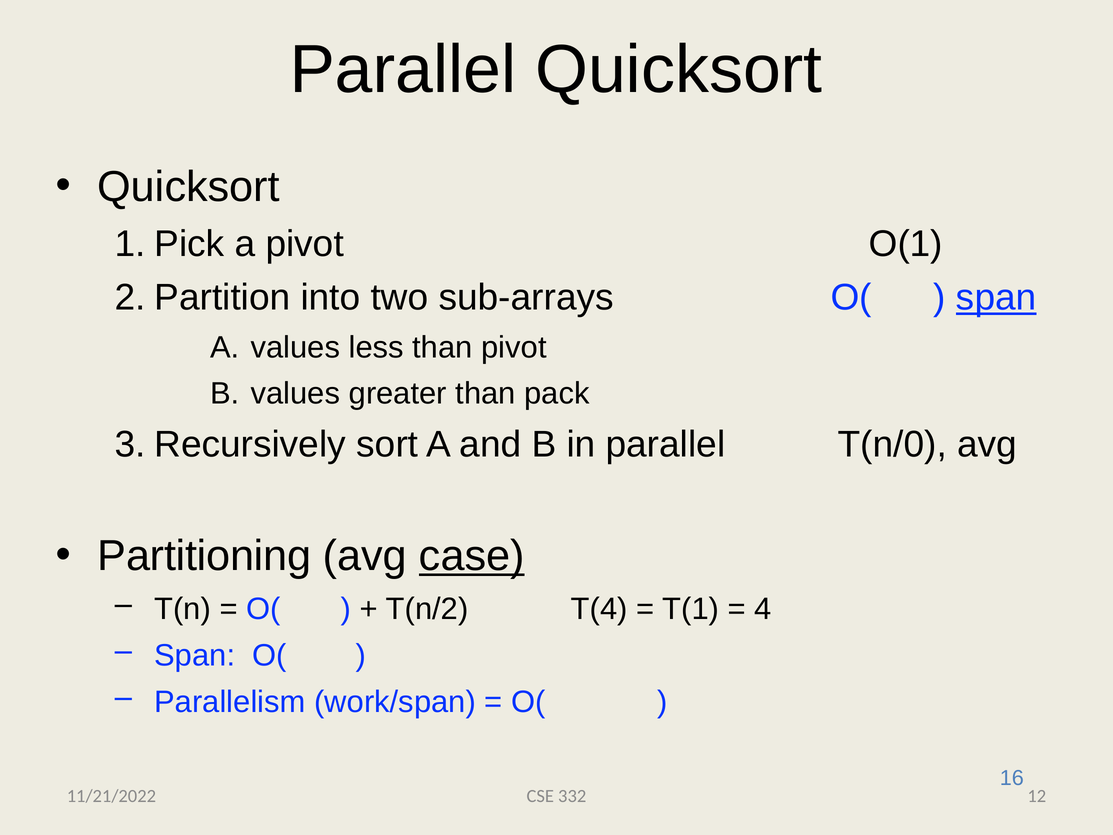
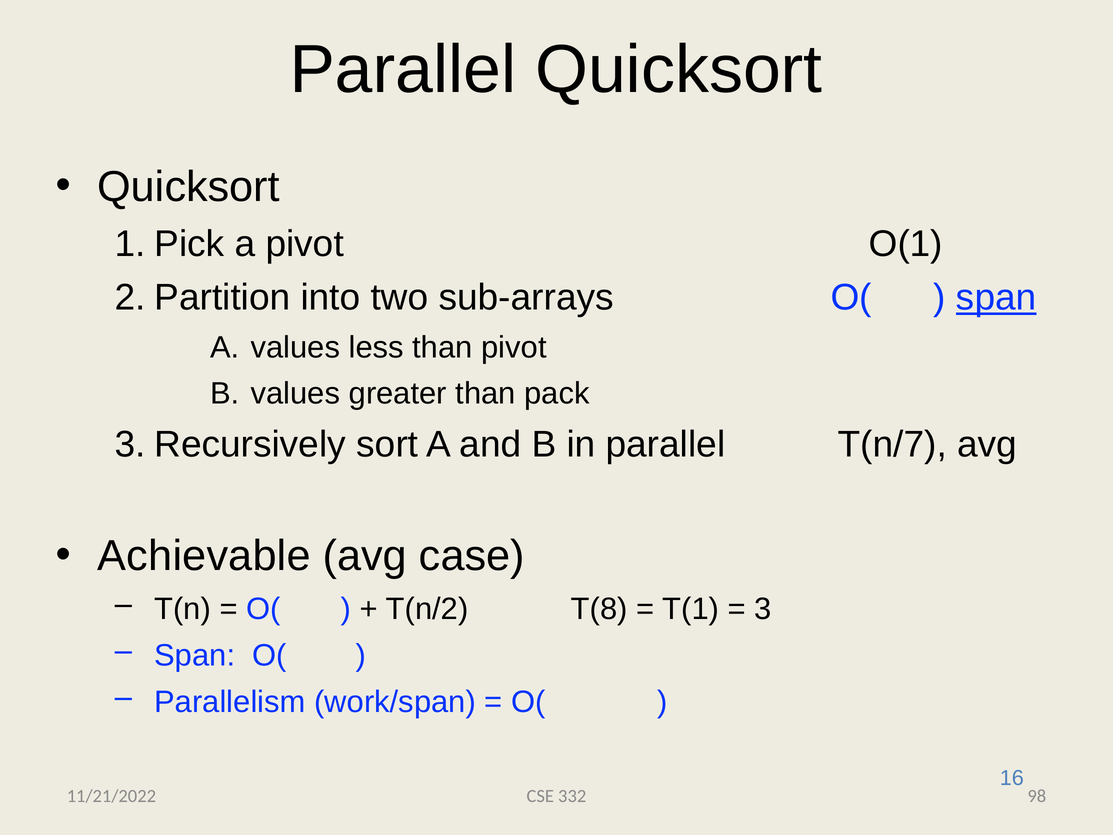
T(n/0: T(n/0 -> T(n/7
Partitioning: Partitioning -> Achievable
case underline: present -> none
T(4: T(4 -> T(8
4: 4 -> 3
12: 12 -> 98
